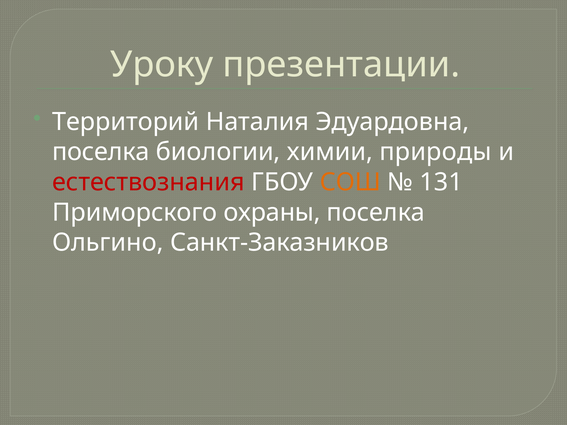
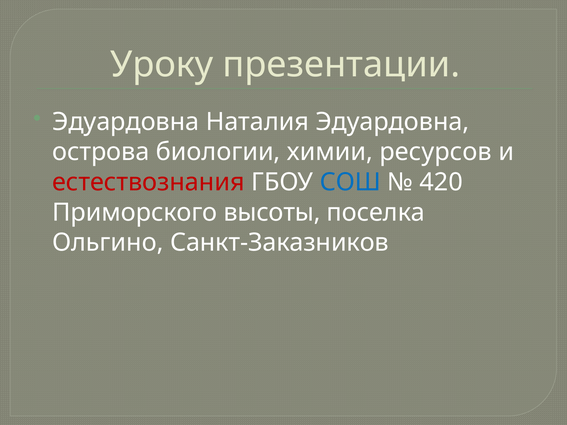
Территорий at (126, 122): Территорий -> Эдуардовна
поселка at (101, 152): поселка -> острова
природы: природы -> ресурсов
СОШ colour: orange -> blue
131: 131 -> 420
охраны: охраны -> высоты
